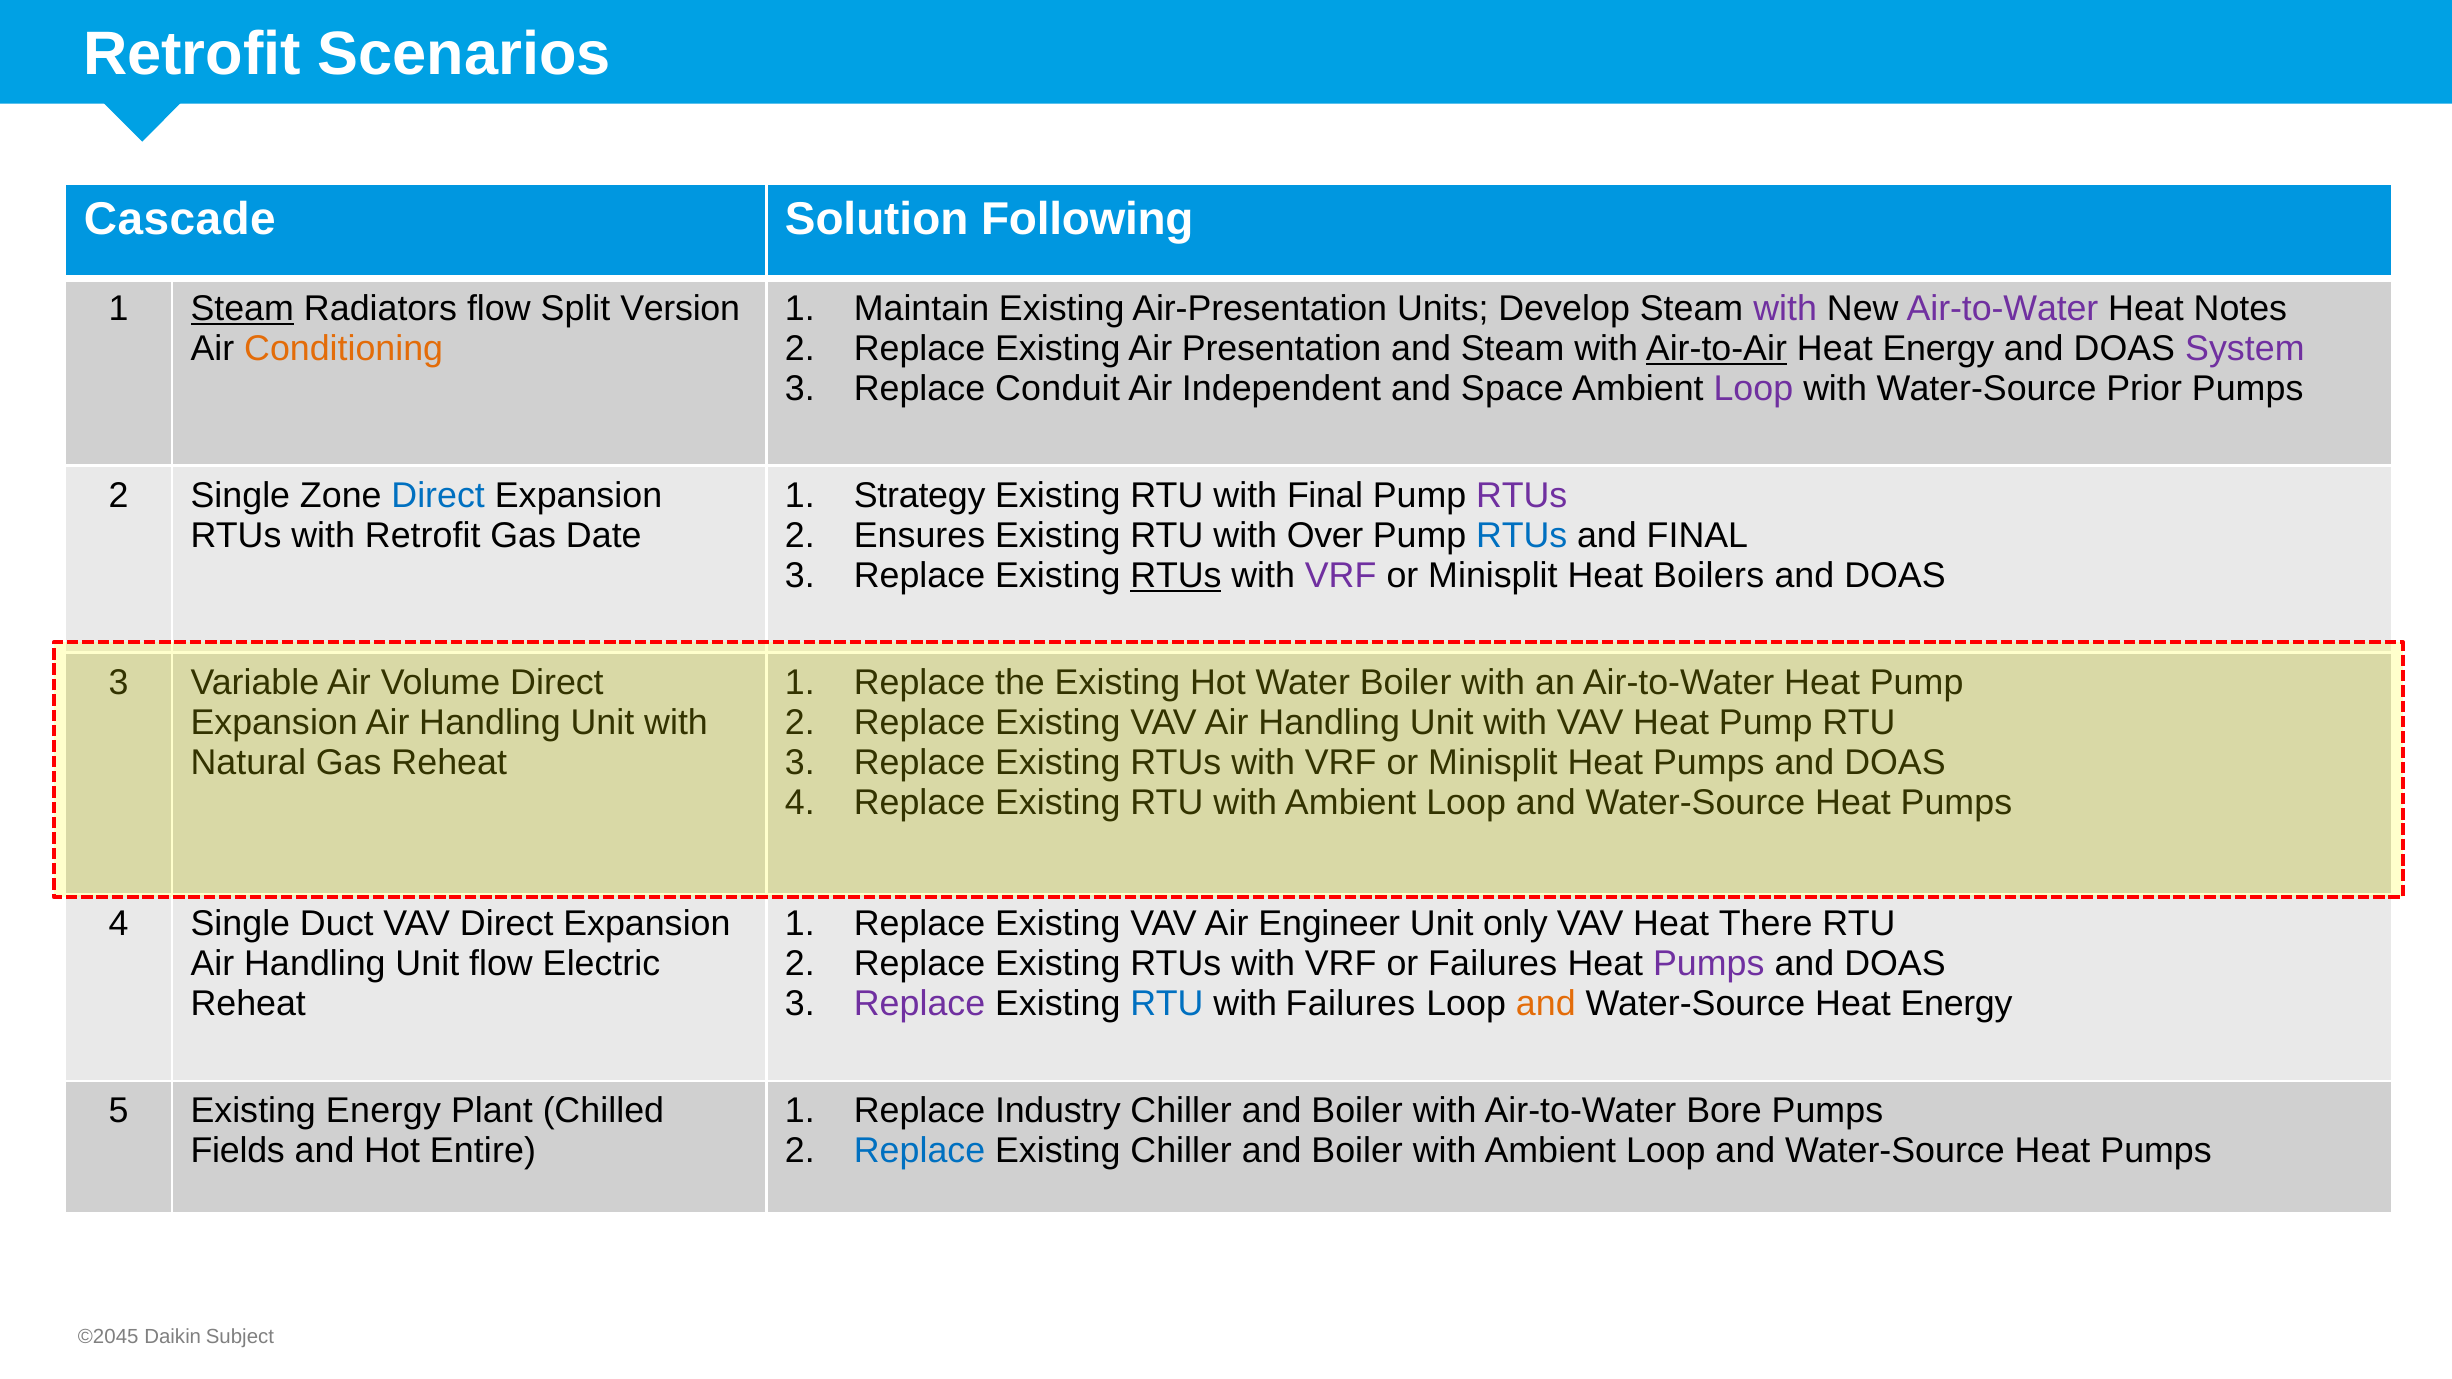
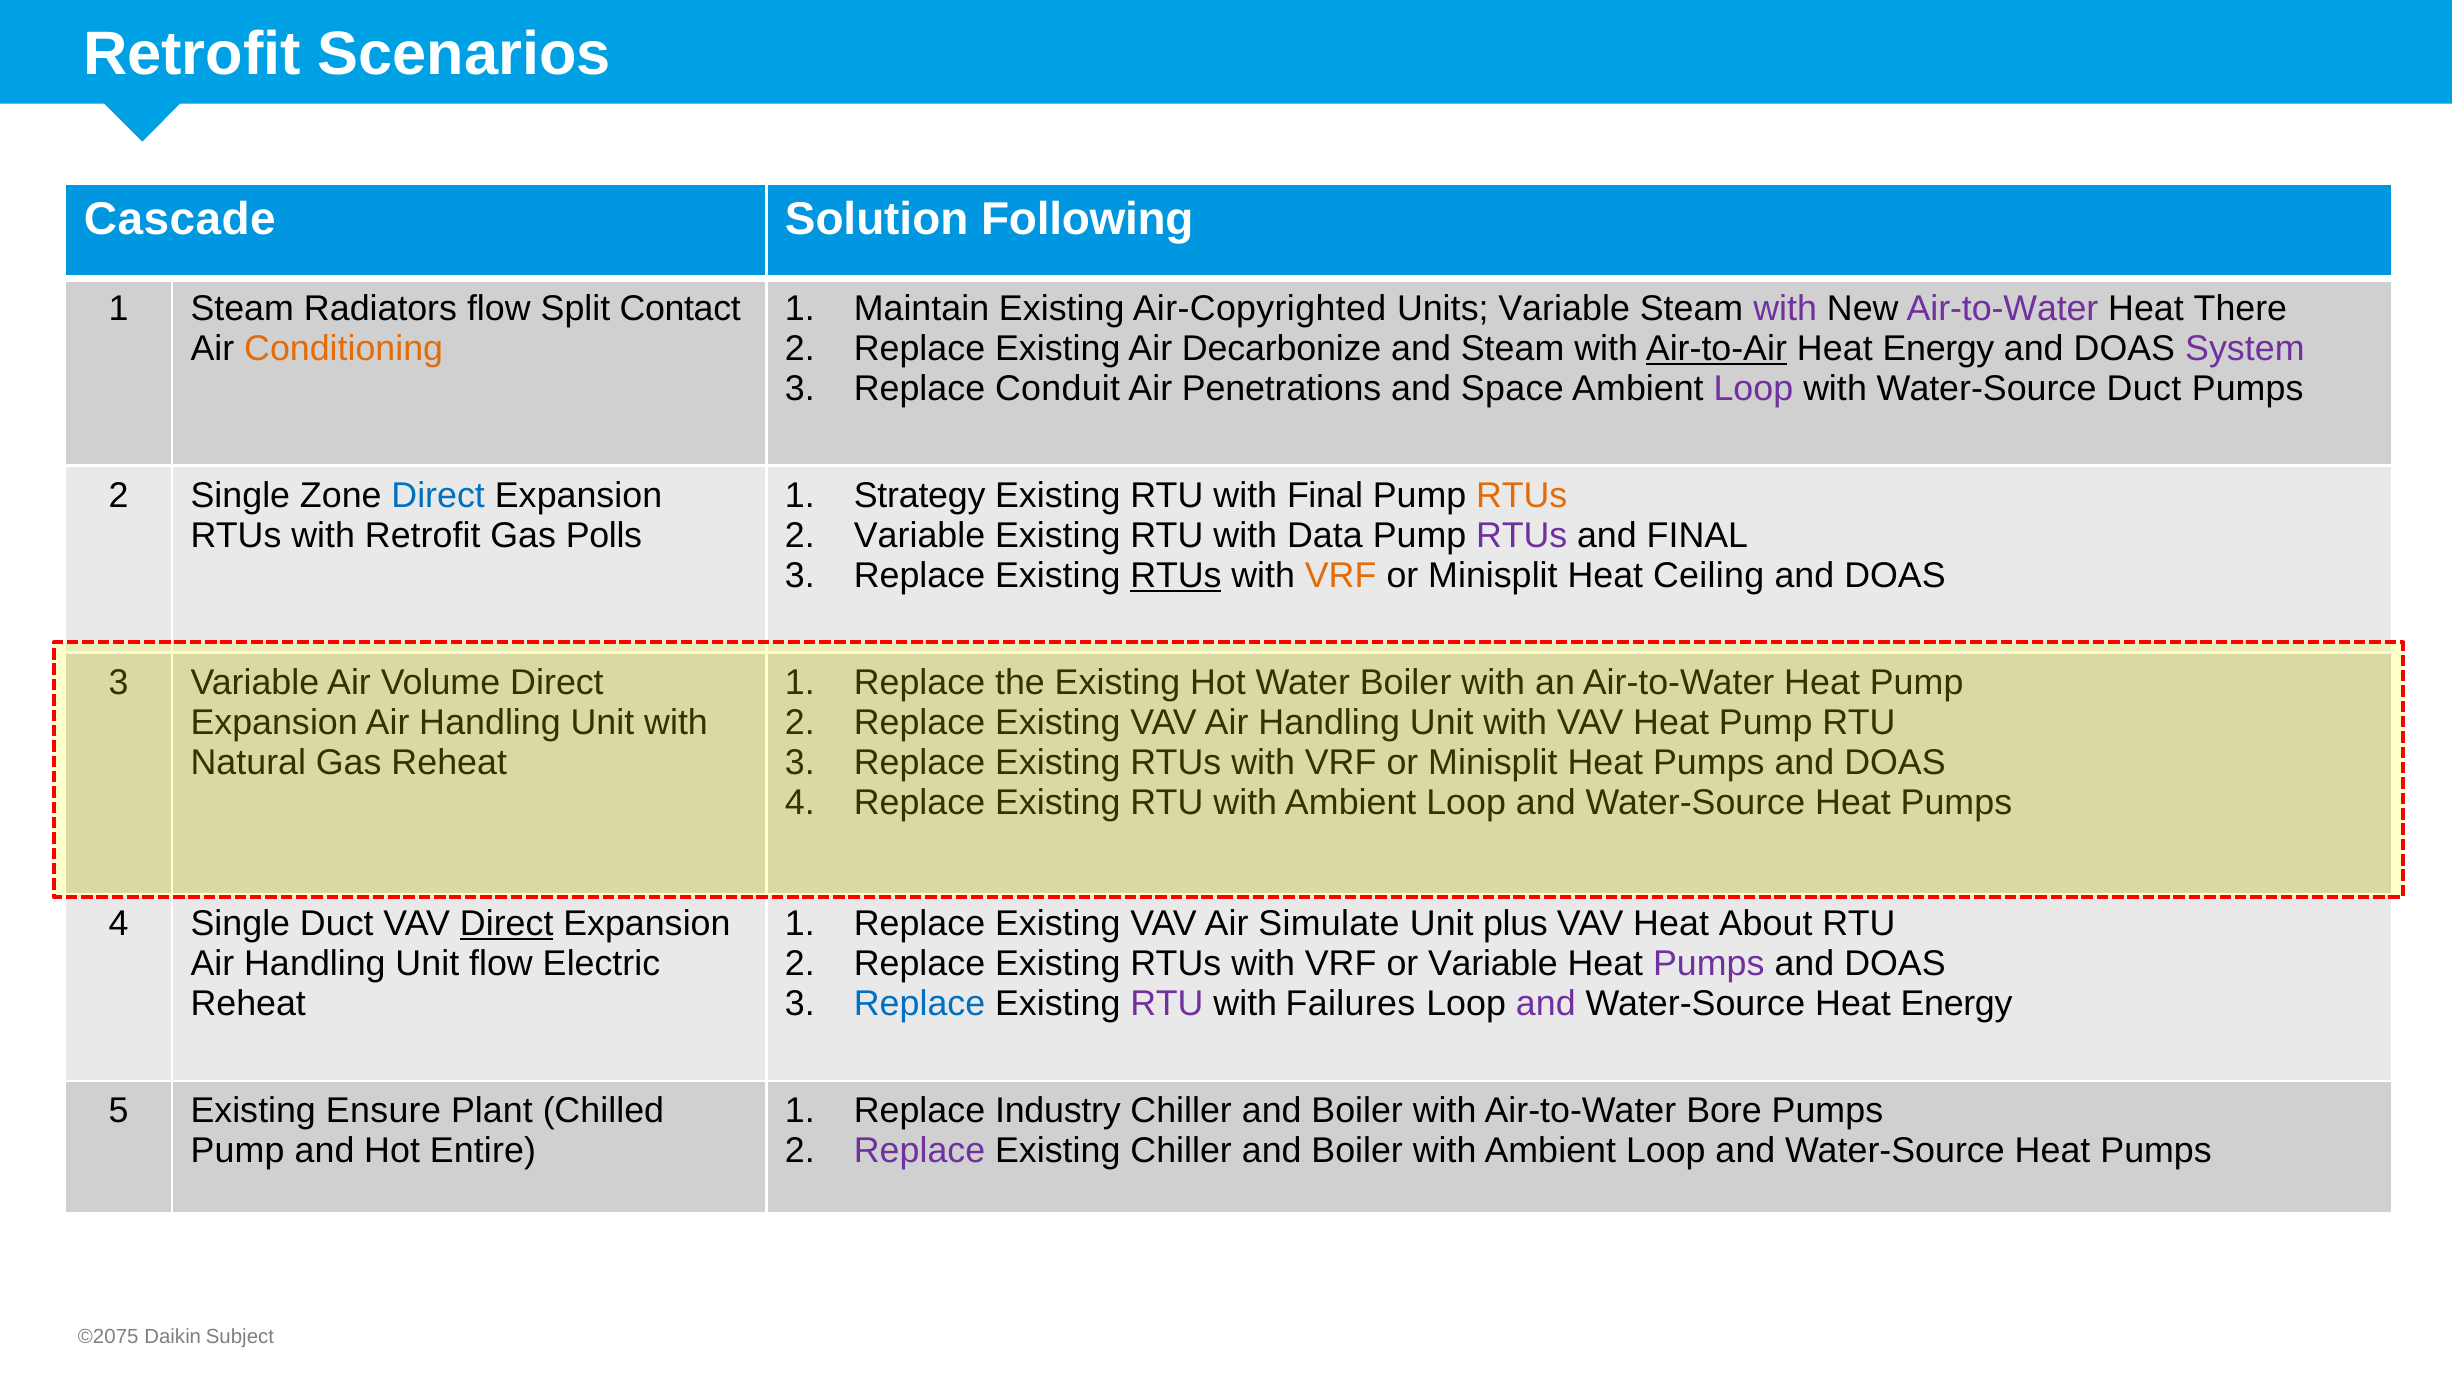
Steam at (242, 309) underline: present -> none
Version: Version -> Contact
Air-Presentation: Air-Presentation -> Air-Copyrighted
Units Develop: Develop -> Variable
Notes: Notes -> There
Presentation: Presentation -> Decarbonize
Independent: Independent -> Penetrations
Water-Source Prior: Prior -> Duct
RTUs at (1522, 496) colour: purple -> orange
Date: Date -> Polls
2 Ensures: Ensures -> Variable
Over: Over -> Data
RTUs at (1522, 536) colour: blue -> purple
VRF at (1341, 576) colour: purple -> orange
Boilers: Boilers -> Ceiling
Direct at (507, 924) underline: none -> present
Engineer: Engineer -> Simulate
only: only -> plus
There: There -> About
or Failures: Failures -> Variable
Replace at (920, 1004) colour: purple -> blue
RTU at (1167, 1004) colour: blue -> purple
and at (1546, 1004) colour: orange -> purple
Existing Energy: Energy -> Ensure
Fields at (238, 1151): Fields -> Pump
Replace at (920, 1151) colour: blue -> purple
©2045: ©2045 -> ©2075
